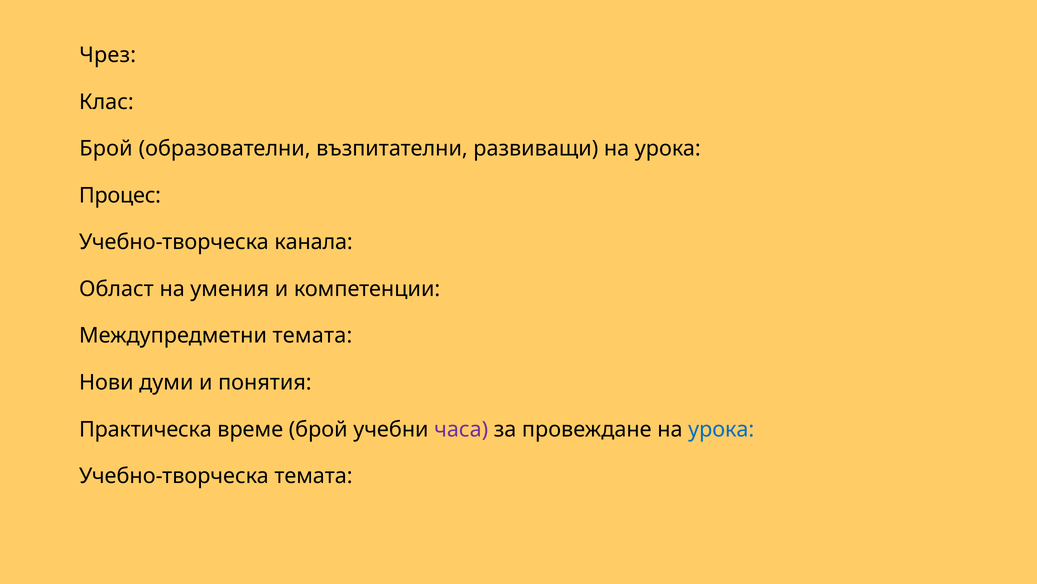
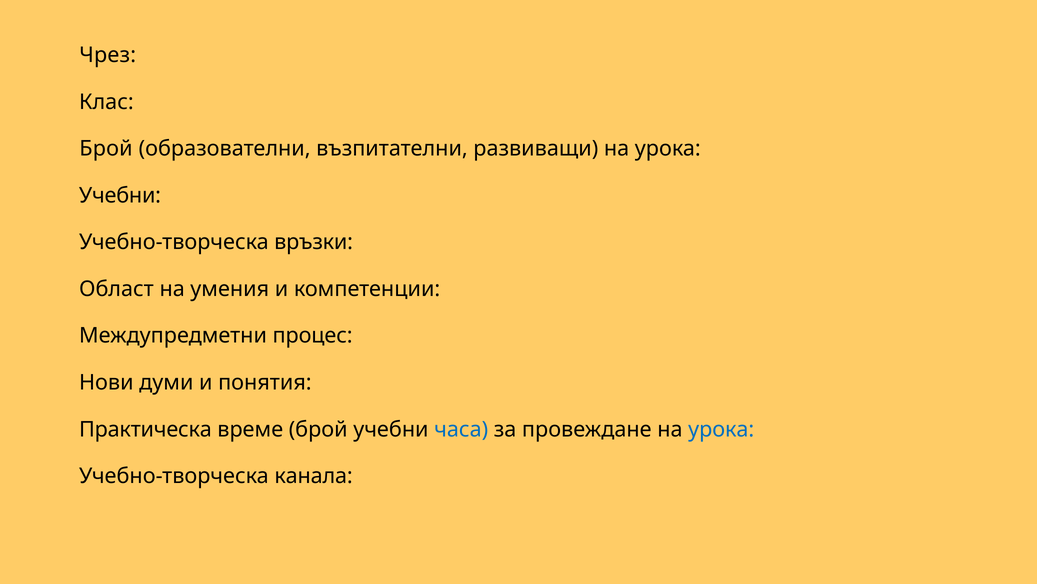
Процес at (120, 195): Процес -> Учебни
канала: канала -> връзки
Междупредметни темата: темата -> процес
часа colour: purple -> blue
Учебно-творческа темата: темата -> канала
